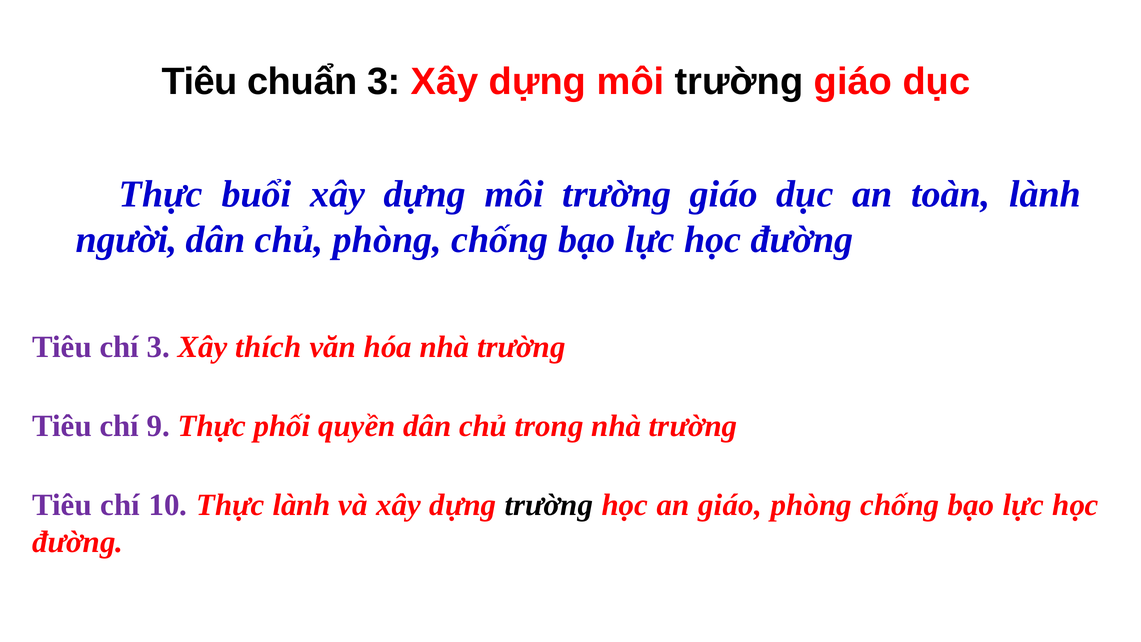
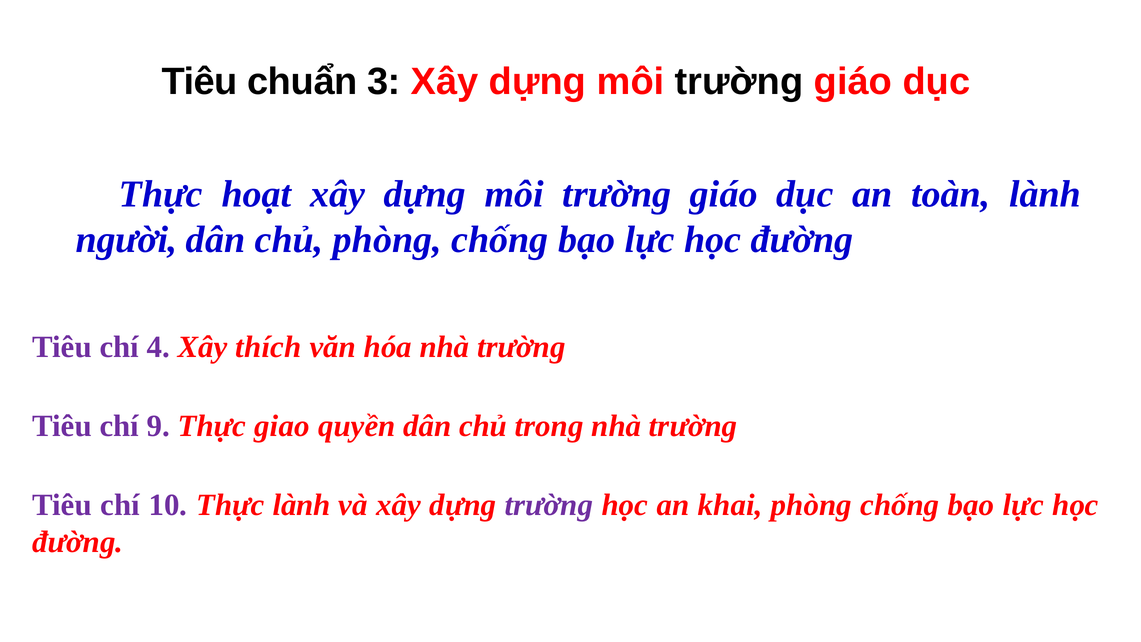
buổi: buổi -> hoạt
chí 3: 3 -> 4
phối: phối -> giao
trường at (549, 505) colour: black -> purple
an giáo: giáo -> khai
